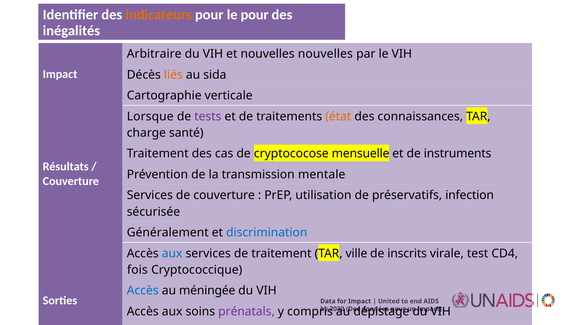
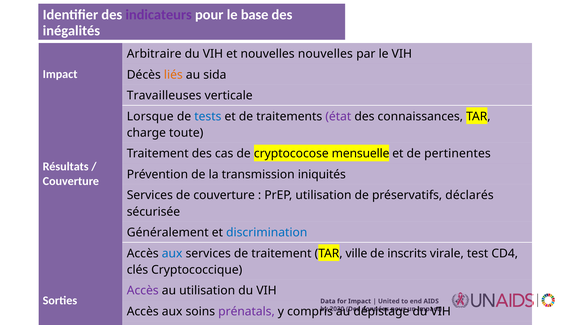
indicateurs colour: orange -> purple
le pour: pour -> base
Cartographie: Cartographie -> Travailleuses
tests colour: purple -> blue
état colour: orange -> purple
santé: santé -> toute
instruments: instruments -> pertinentes
mentale: mentale -> iniquités
infection: infection -> déclarés
fois: fois -> clés
Accès at (143, 291) colour: blue -> purple
au méningée: méningée -> utilisation
